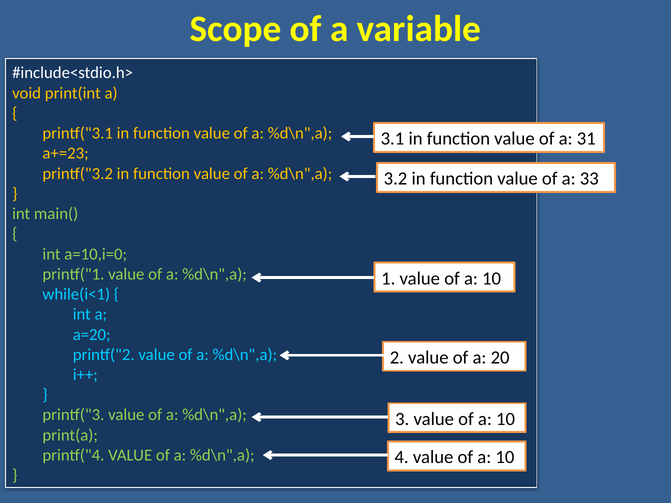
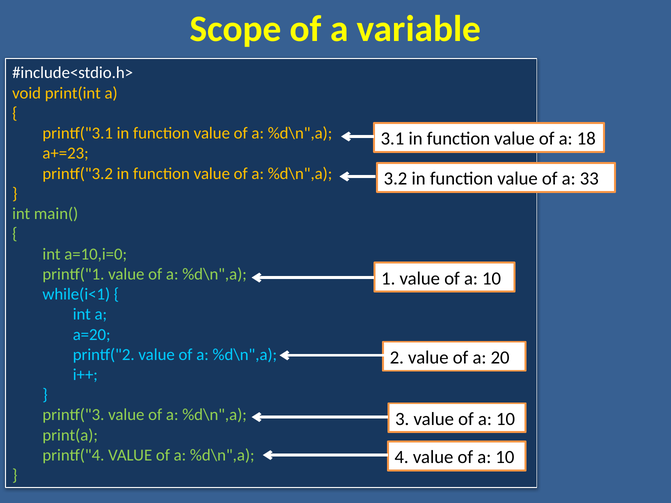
31: 31 -> 18
